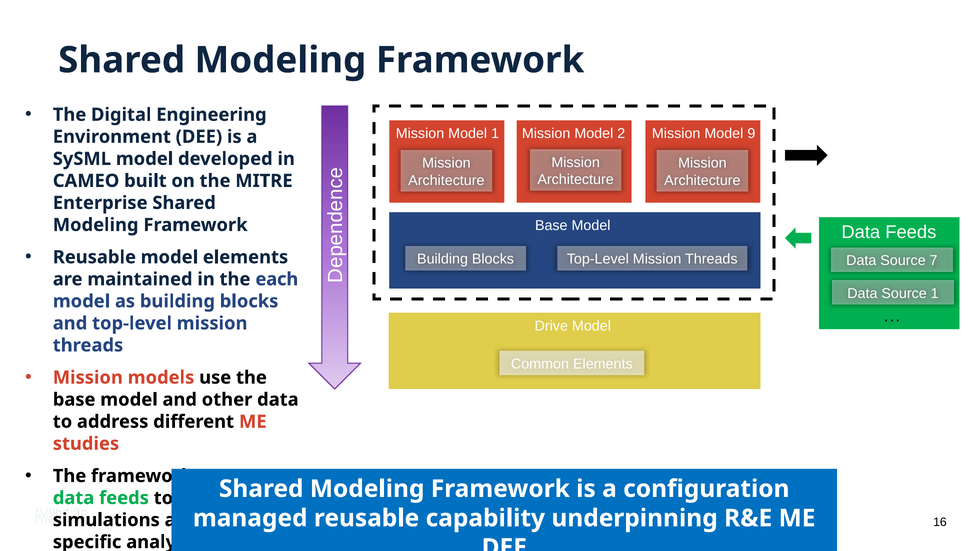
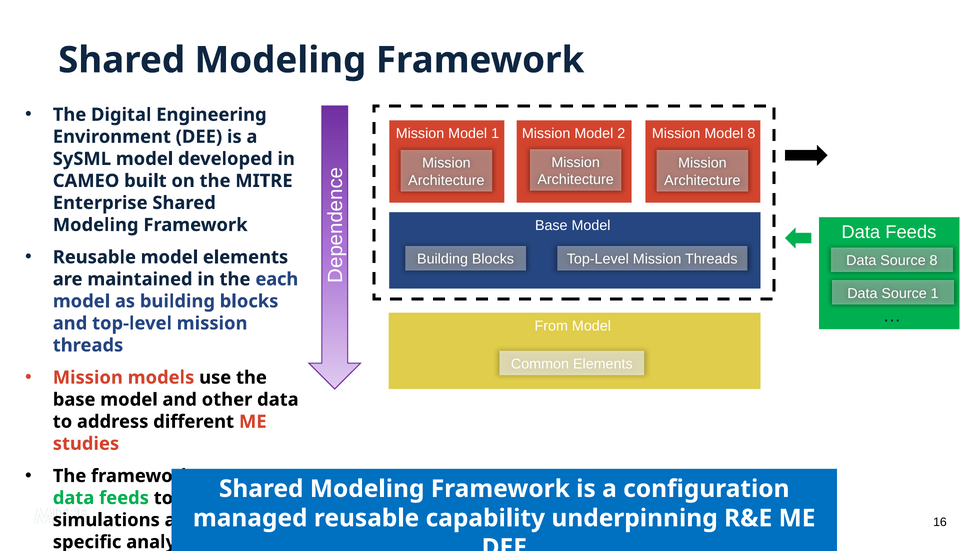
Model 9: 9 -> 8
Source 7: 7 -> 8
Drive: Drive -> From
